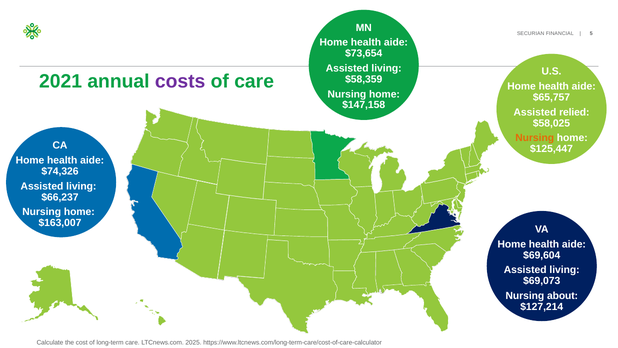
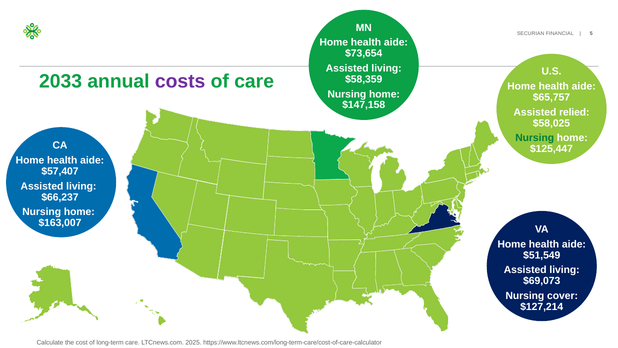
2021: 2021 -> 2033
Nursing at (535, 138) colour: orange -> green
$74,326: $74,326 -> $57,407
$69,604: $69,604 -> $51,549
about: about -> cover
